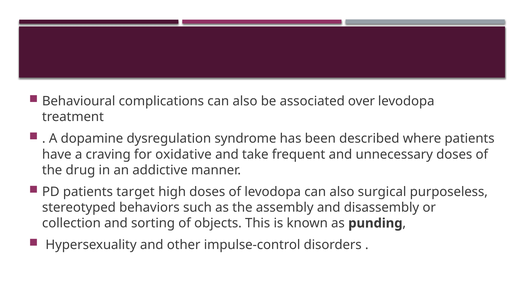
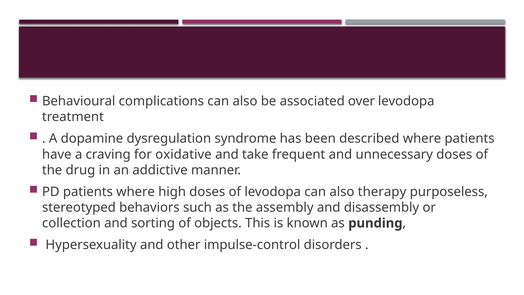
patients target: target -> where
surgical: surgical -> therapy
